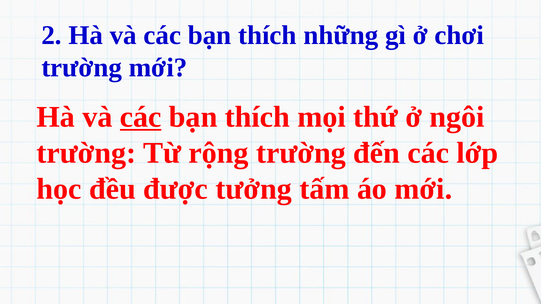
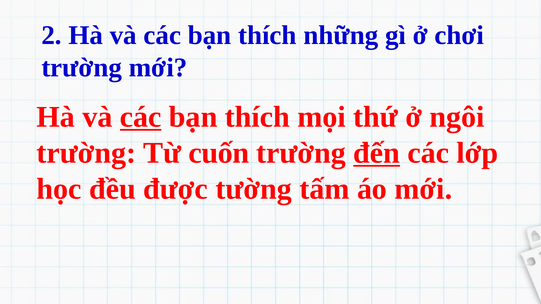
rộng: rộng -> cuốn
đến underline: none -> present
tưởng: tưởng -> tường
